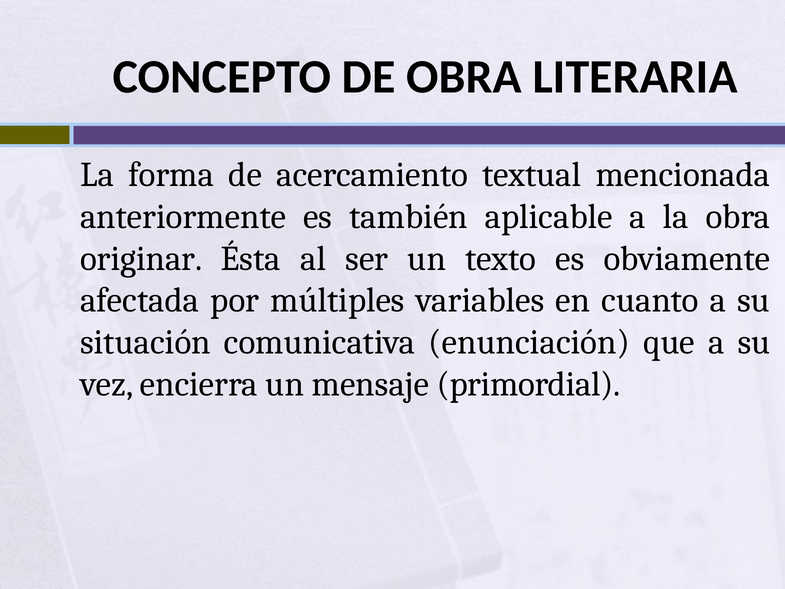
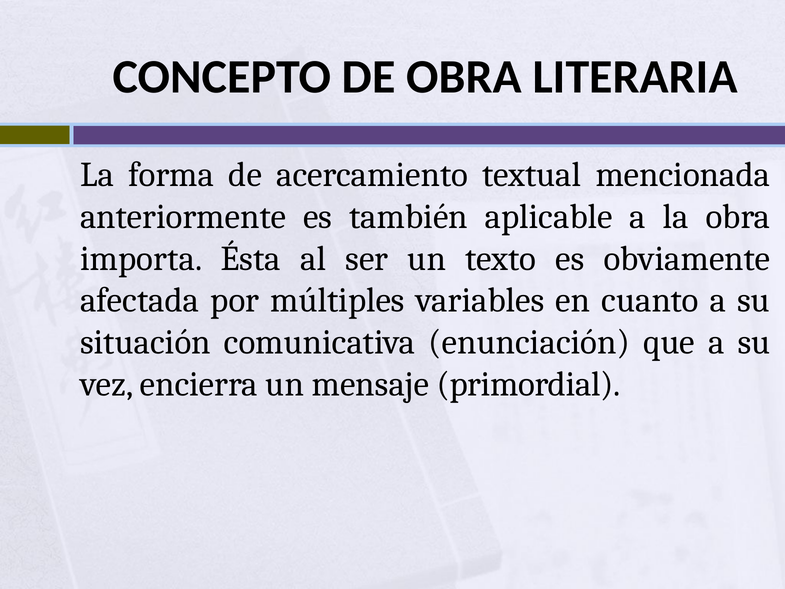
originar: originar -> importa
